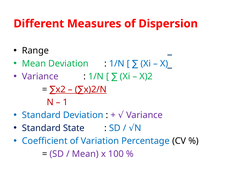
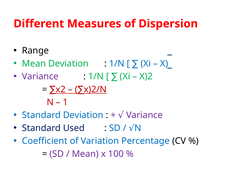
State: State -> Used
